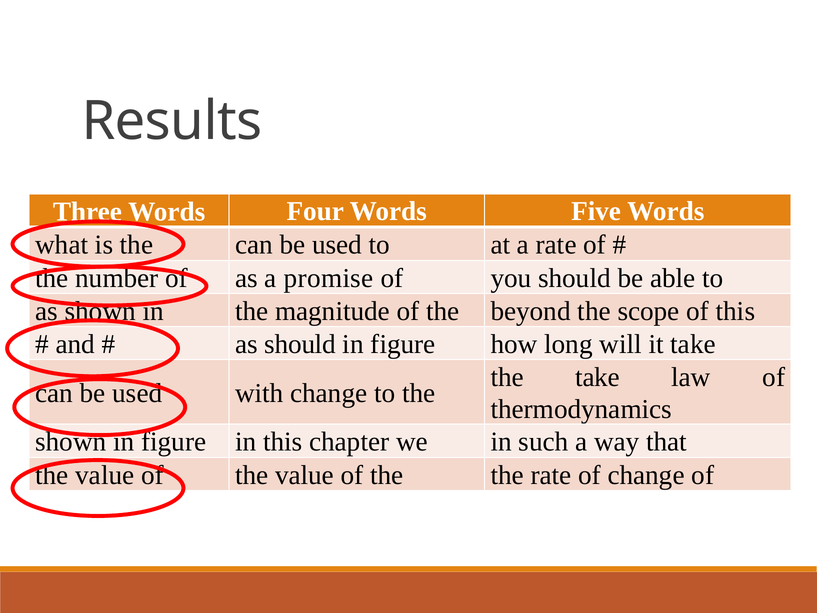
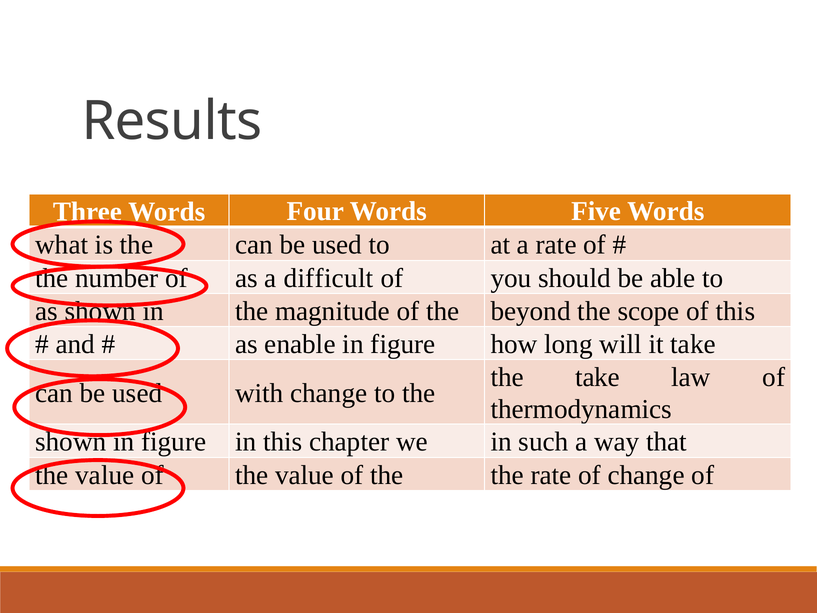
promise: promise -> difficult
as should: should -> enable
